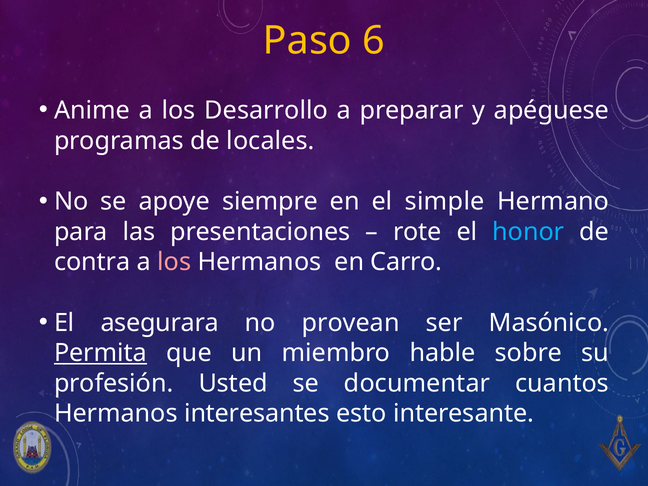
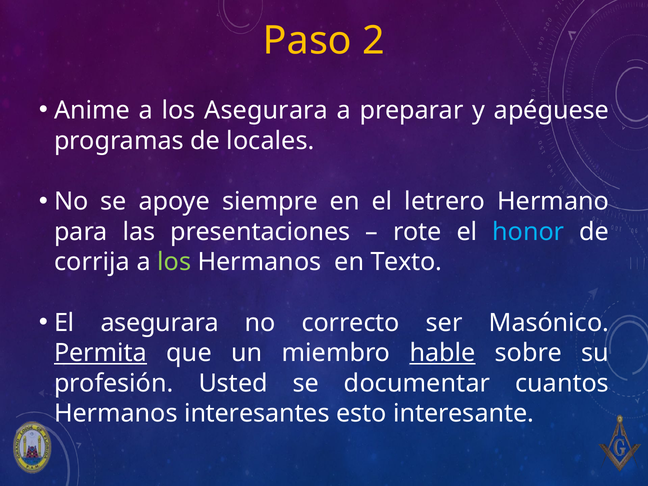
6: 6 -> 2
los Desarrollo: Desarrollo -> Asegurara
simple: simple -> letrero
contra: contra -> corrija
los at (174, 262) colour: pink -> light green
Carro: Carro -> Texto
provean: provean -> correcto
hable underline: none -> present
